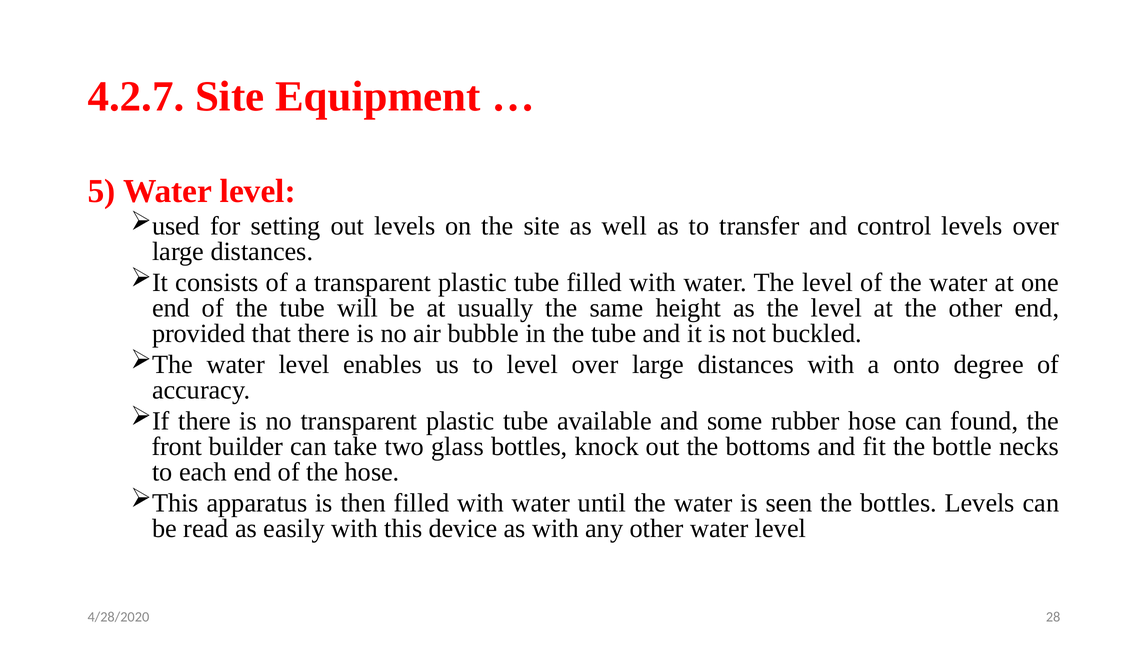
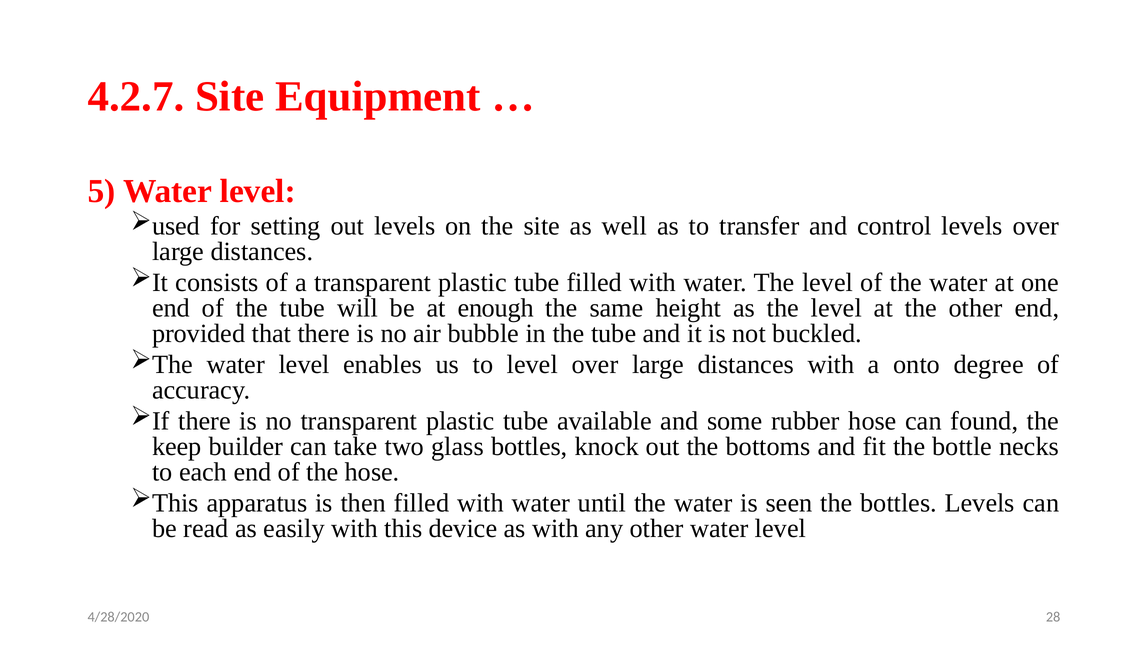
usually: usually -> enough
front: front -> keep
